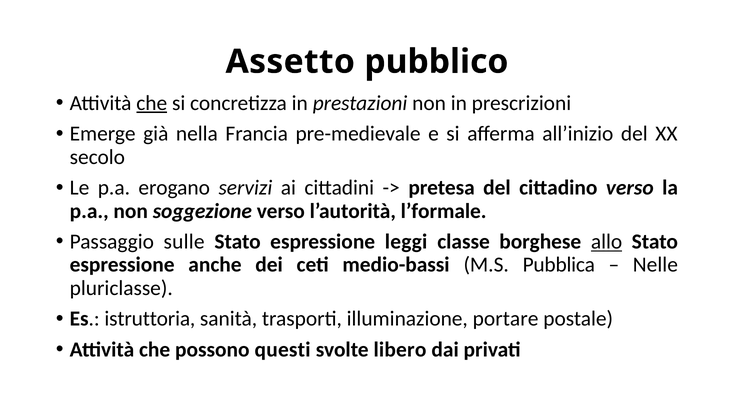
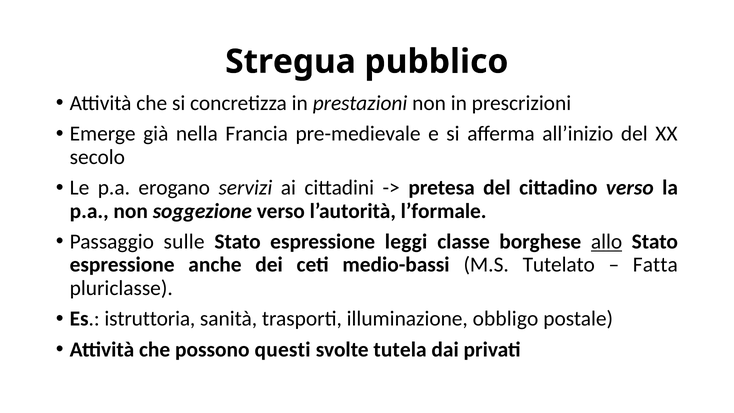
Assetto: Assetto -> Stregua
che at (152, 103) underline: present -> none
Pubblica: Pubblica -> Tutelato
Nelle: Nelle -> Fatta
portare: portare -> obbligo
libero: libero -> tutela
